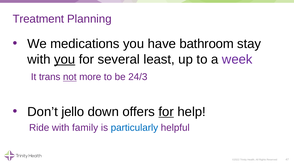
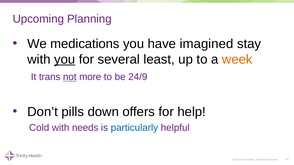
Treatment: Treatment -> Upcoming
bathroom: bathroom -> imagined
week colour: purple -> orange
24/3: 24/3 -> 24/9
jello: jello -> pills
for at (166, 112) underline: present -> none
Ride: Ride -> Cold
family: family -> needs
